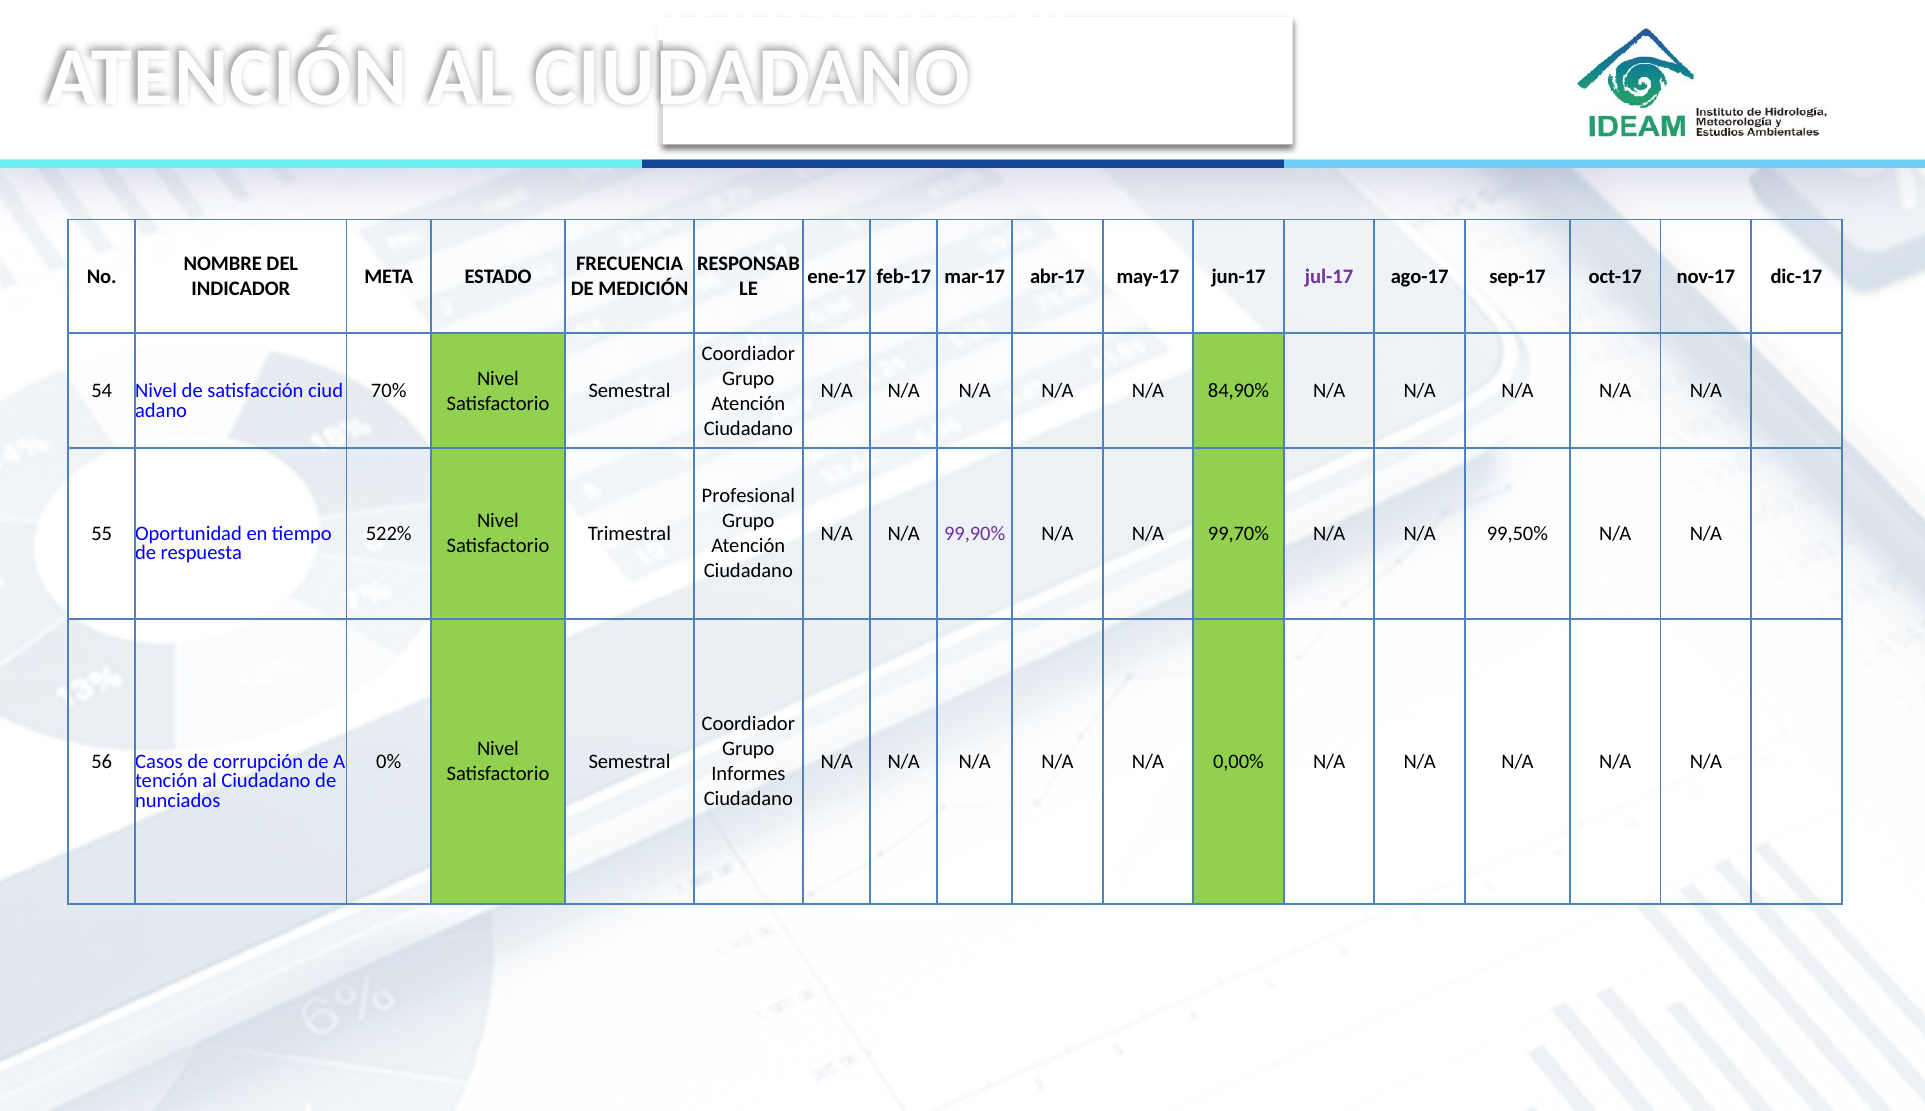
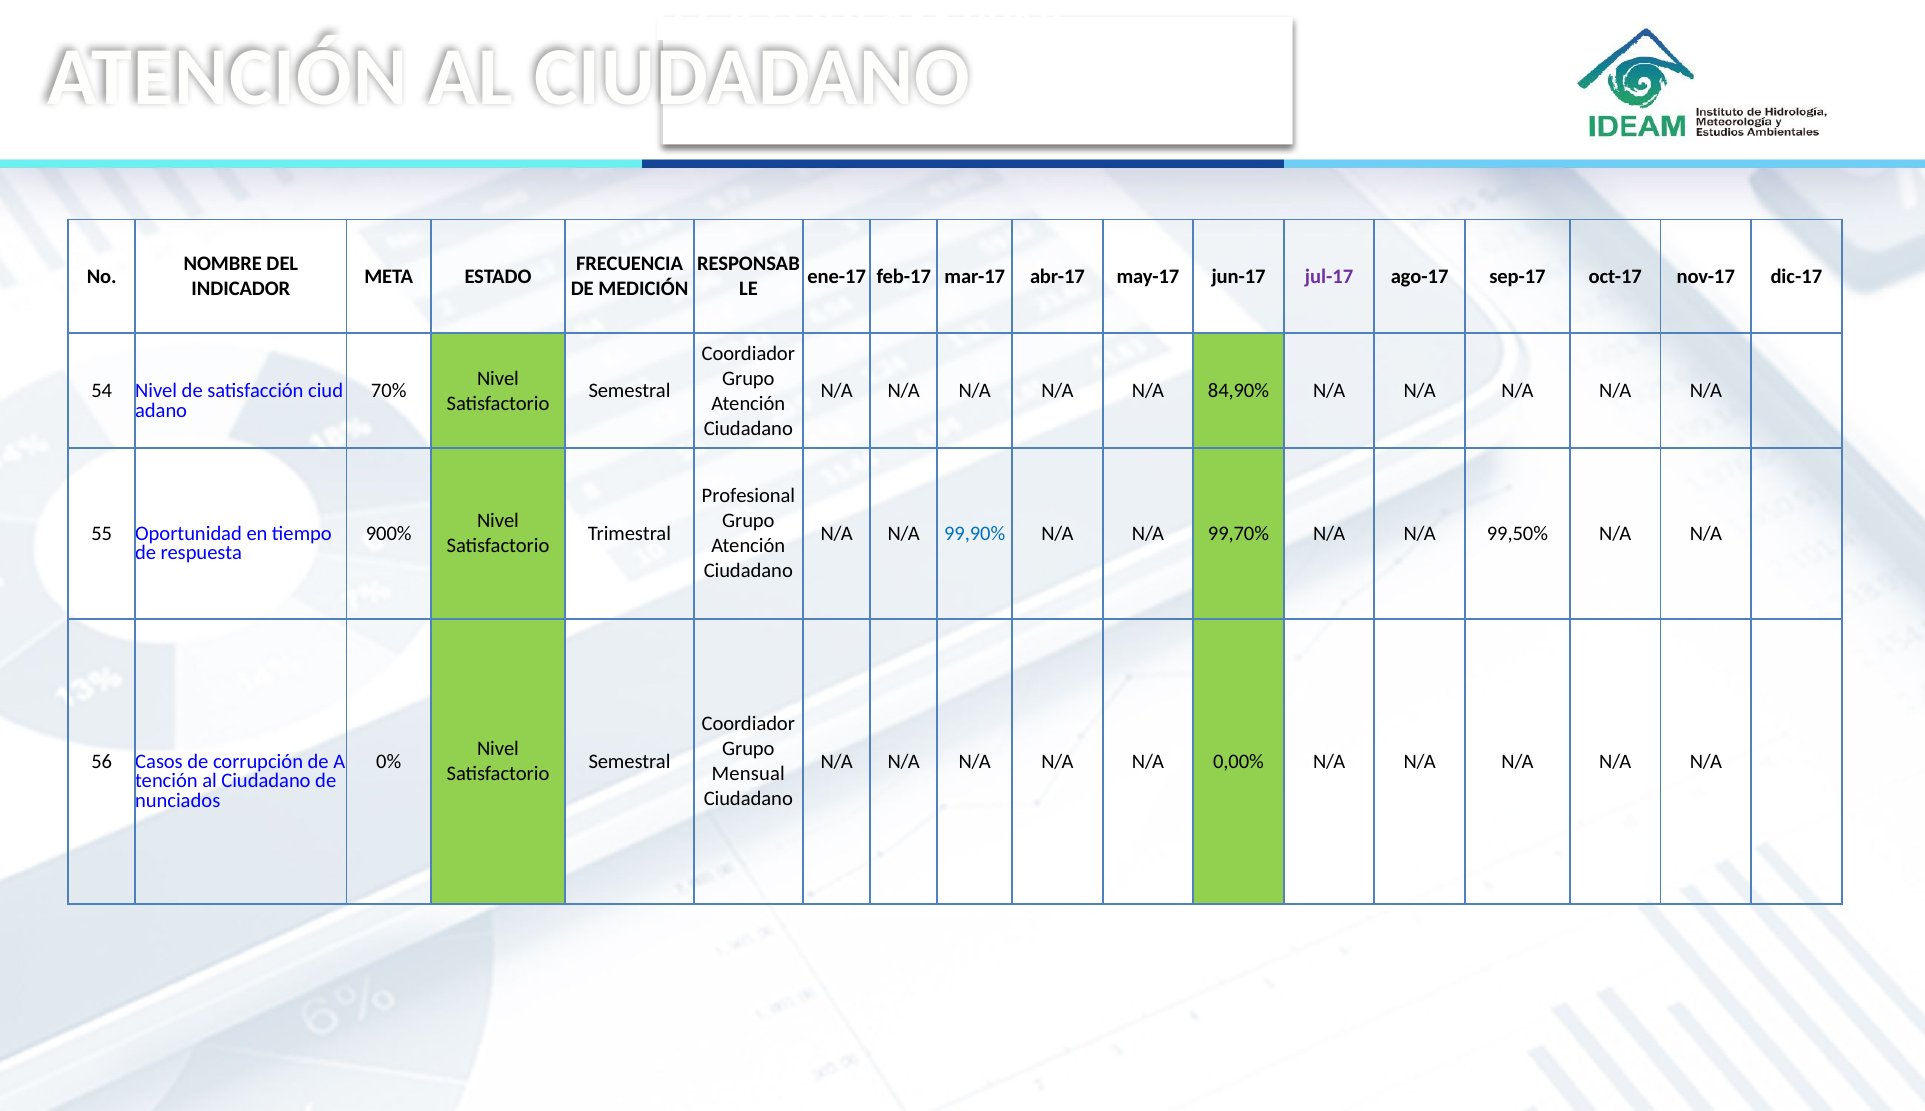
522%: 522% -> 900%
99,90% colour: purple -> blue
Informes: Informes -> Mensual
